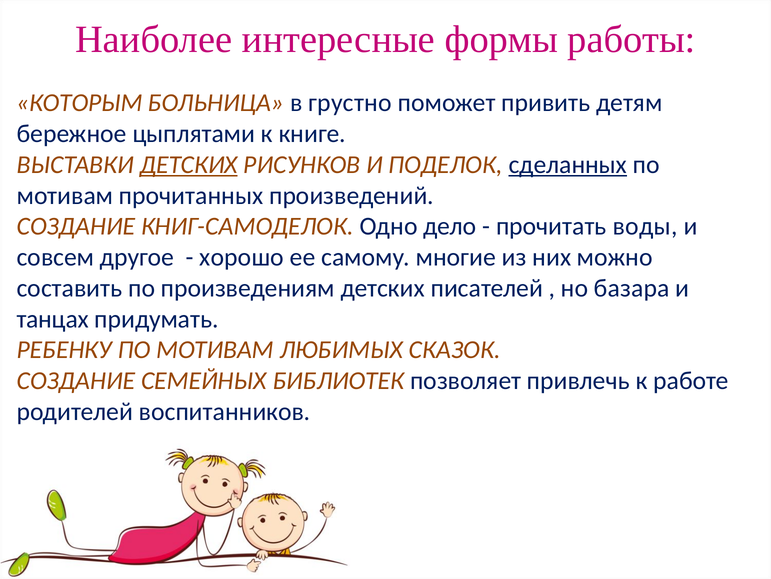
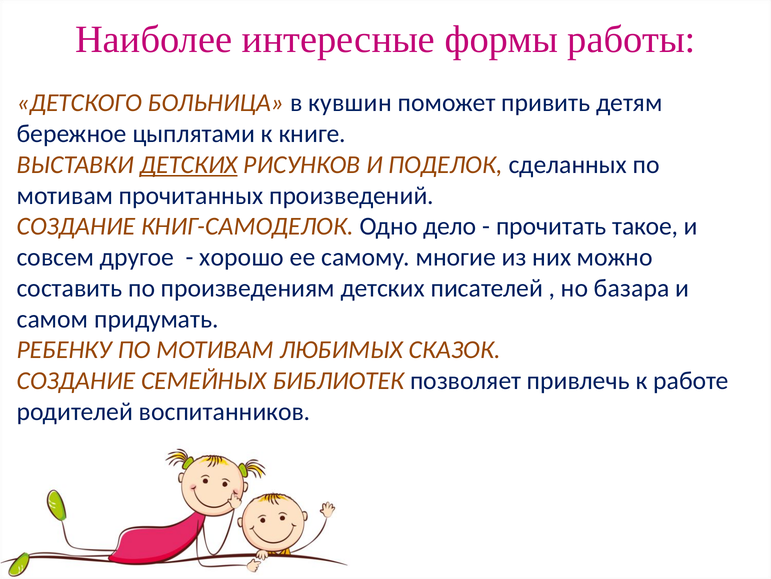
КОТОРЫМ: КОТОРЫМ -> ДЕТСКОГО
грустно: грустно -> кувшин
сделанных underline: present -> none
воды: воды -> такое
танцах: танцах -> самом
